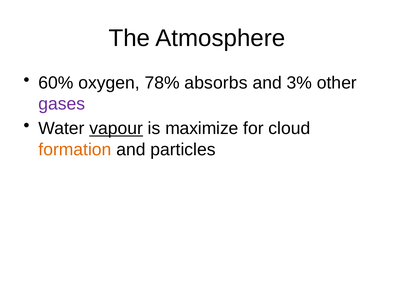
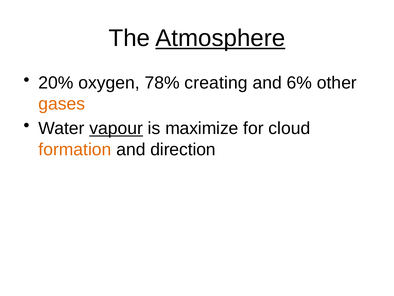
Atmosphere underline: none -> present
60%: 60% -> 20%
absorbs: absorbs -> creating
3%: 3% -> 6%
gases colour: purple -> orange
particles: particles -> direction
